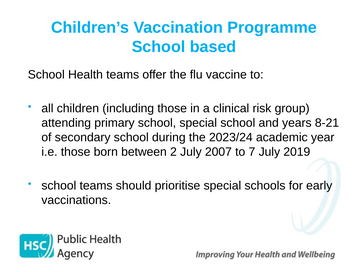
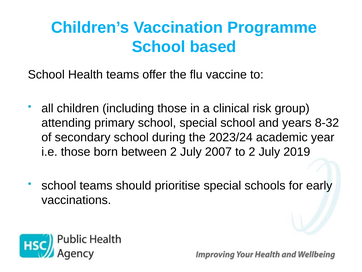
8-21: 8-21 -> 8-32
to 7: 7 -> 2
